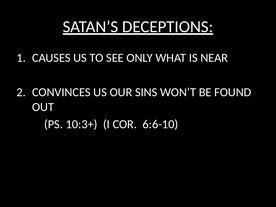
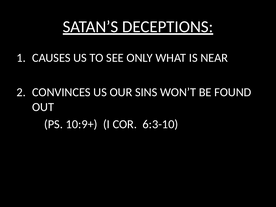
10:3+: 10:3+ -> 10:9+
6:6-10: 6:6-10 -> 6:3-10
